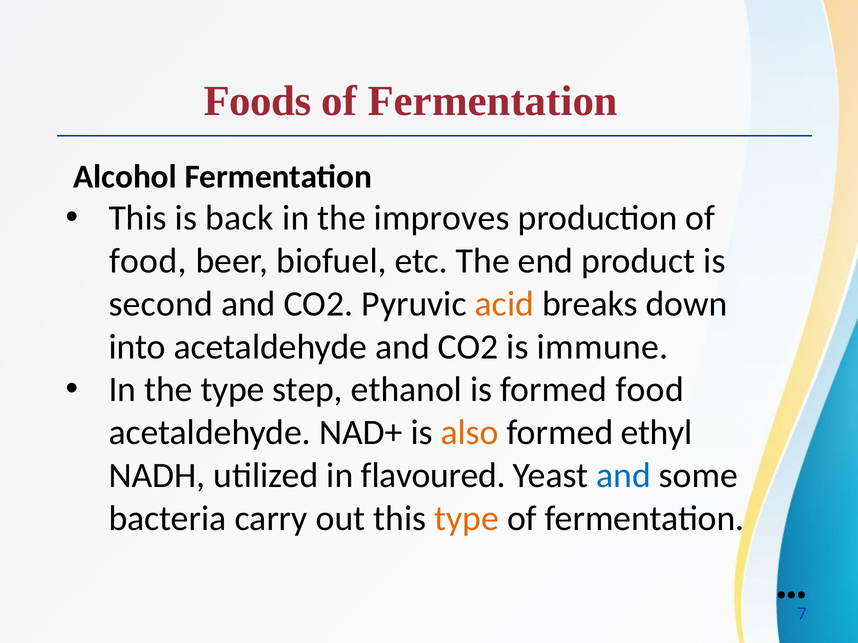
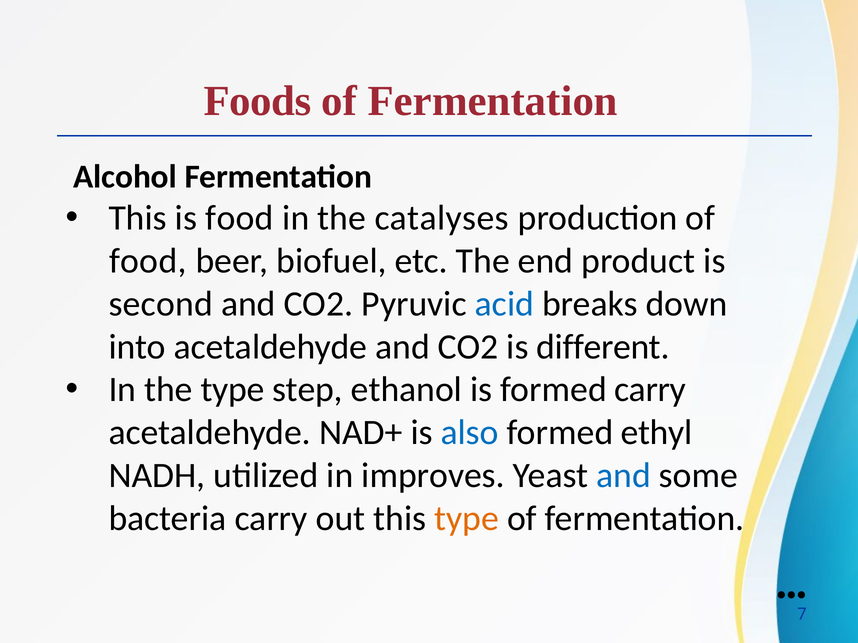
is back: back -> food
improves: improves -> catalyses
acid colour: orange -> blue
immune: immune -> different
formed food: food -> carry
also colour: orange -> blue
flavoured: flavoured -> improves
